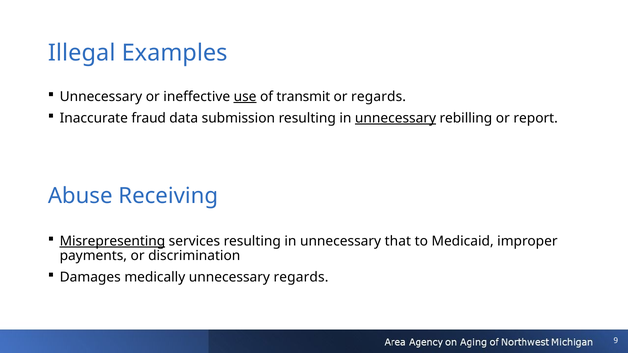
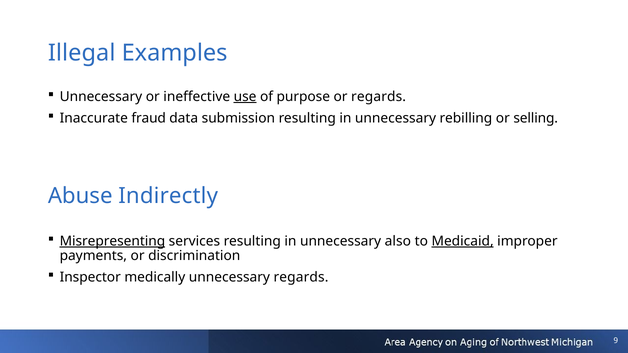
transmit: transmit -> purpose
unnecessary at (396, 118) underline: present -> none
report: report -> selling
Receiving: Receiving -> Indirectly
that: that -> also
Medicaid underline: none -> present
Damages: Damages -> Inspector
